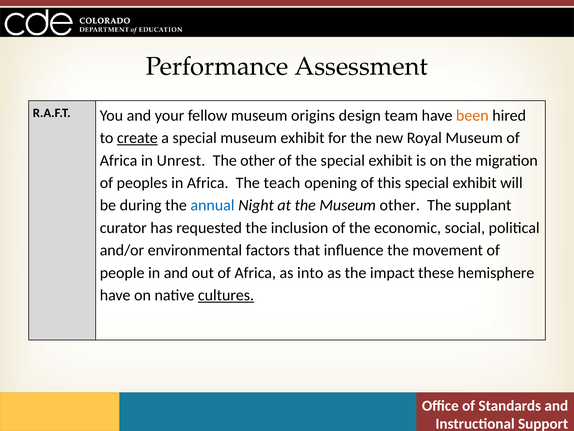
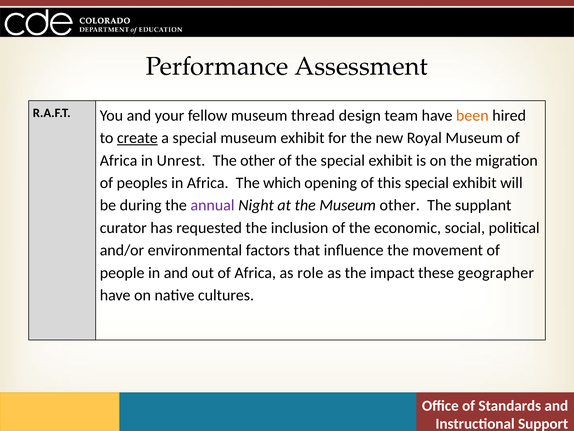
origins: origins -> thread
teach: teach -> which
annual colour: blue -> purple
into: into -> role
hemisphere: hemisphere -> geographer
cultures underline: present -> none
